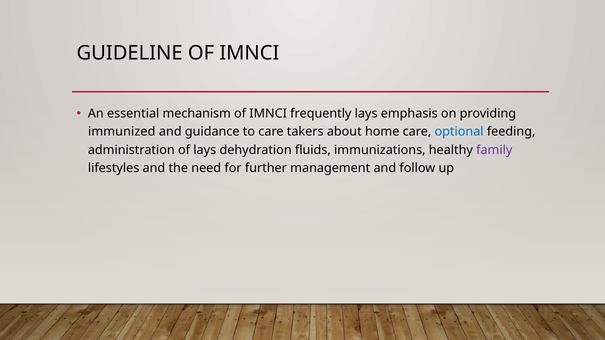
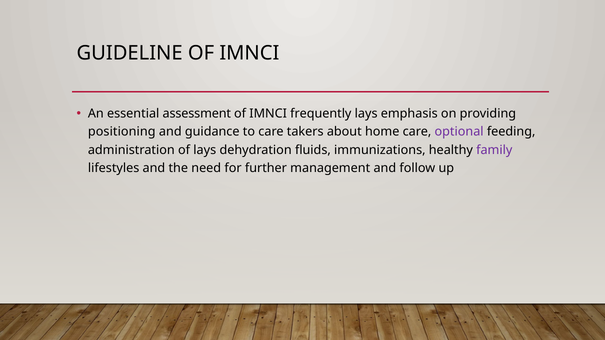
mechanism: mechanism -> assessment
immunized: immunized -> positioning
optional colour: blue -> purple
